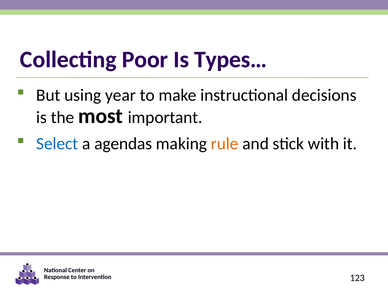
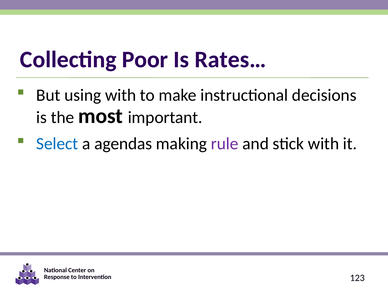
Types…: Types… -> Rates…
using year: year -> with
rule colour: orange -> purple
